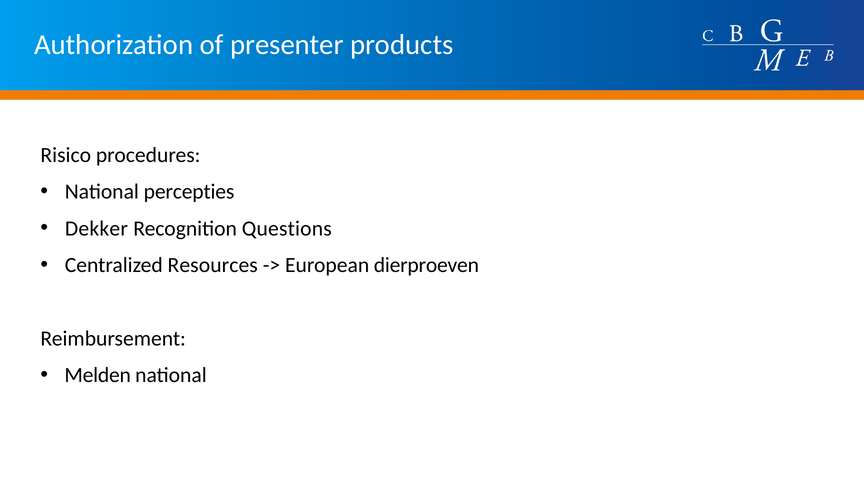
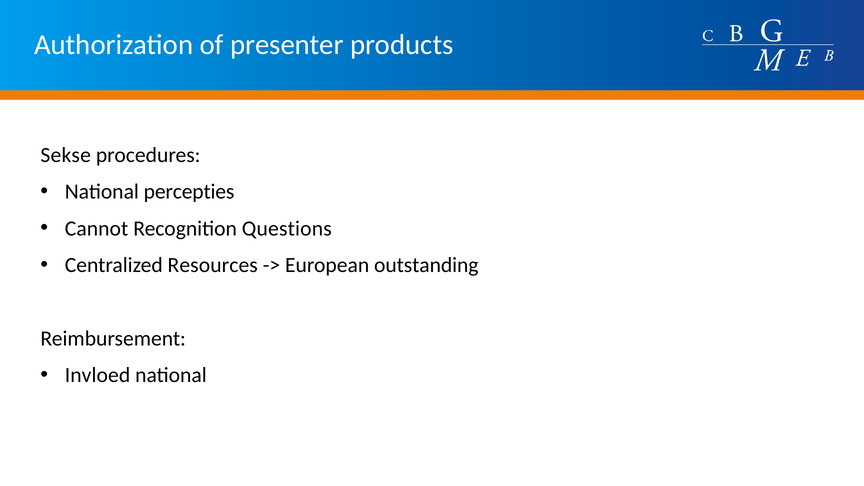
Risico: Risico -> Sekse
Dekker: Dekker -> Cannot
dierproeven: dierproeven -> outstanding
Melden: Melden -> Invloed
